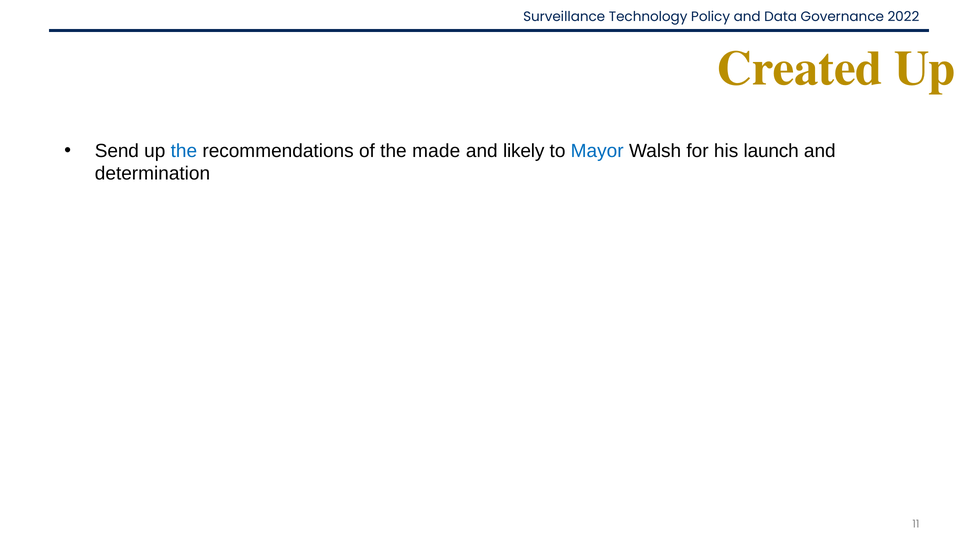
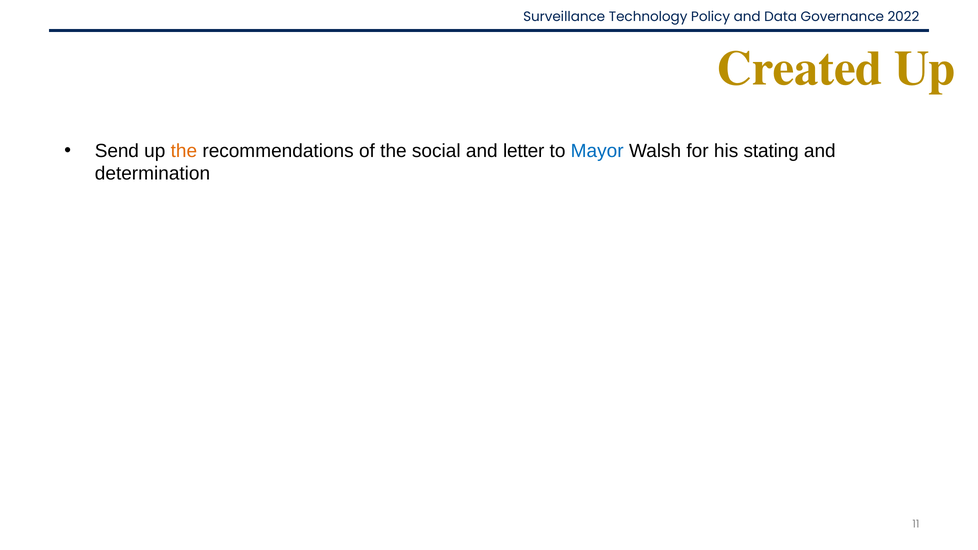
the at (184, 151) colour: blue -> orange
made: made -> social
likely: likely -> letter
launch: launch -> stating
